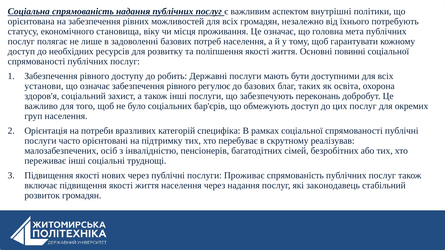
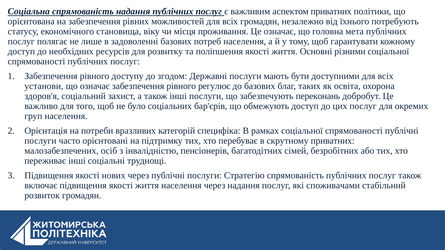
аспектом внутрішні: внутрішні -> приватних
повинні: повинні -> різними
робить: робить -> згодом
скрутному реалізував: реалізував -> приватних
Проживає: Проживає -> Стратегію
законодавець: законодавець -> споживачами
